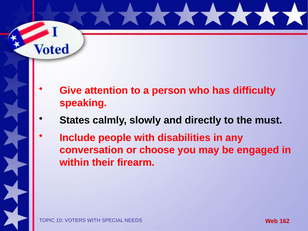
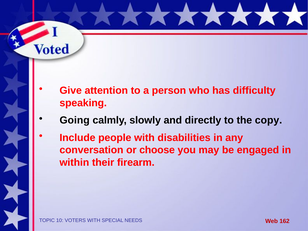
States: States -> Going
must: must -> copy
